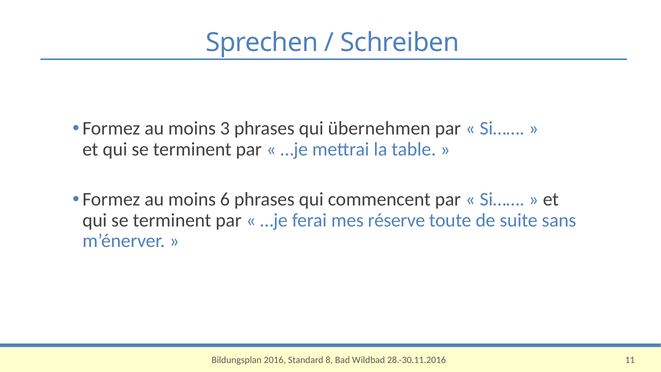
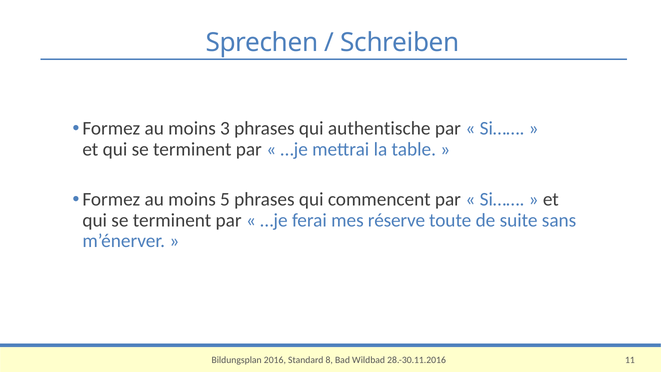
übernehmen: übernehmen -> authentische
6: 6 -> 5
